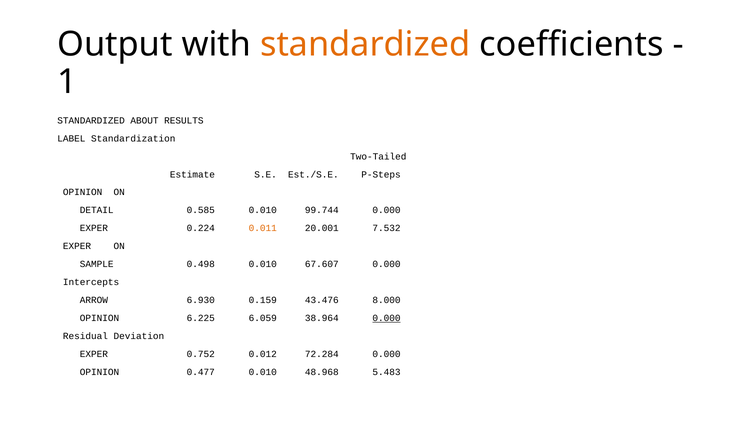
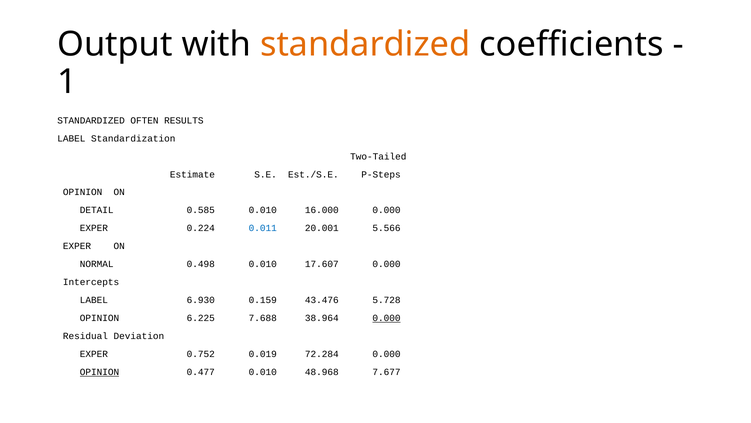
ABOUT: ABOUT -> OFTEN
99.744: 99.744 -> 16.000
0.011 colour: orange -> blue
7.532: 7.532 -> 5.566
SAMPLE: SAMPLE -> NORMAL
67.607: 67.607 -> 17.607
ARROW at (94, 300): ARROW -> LABEL
8.000: 8.000 -> 5.728
6.059: 6.059 -> 7.688
0.012: 0.012 -> 0.019
OPINION at (99, 372) underline: none -> present
5.483: 5.483 -> 7.677
